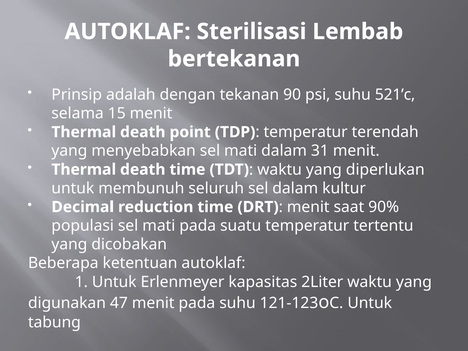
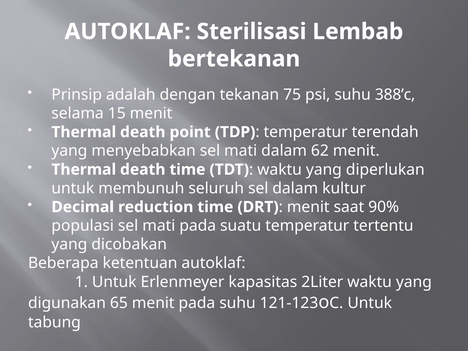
90: 90 -> 75
521’c: 521’c -> 388’c
31: 31 -> 62
47: 47 -> 65
